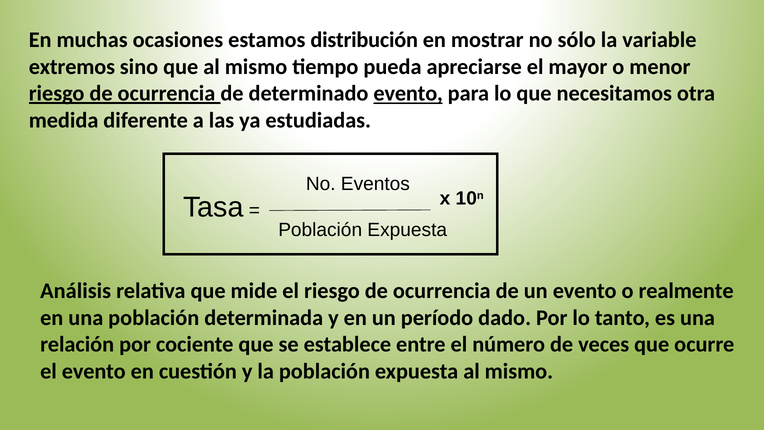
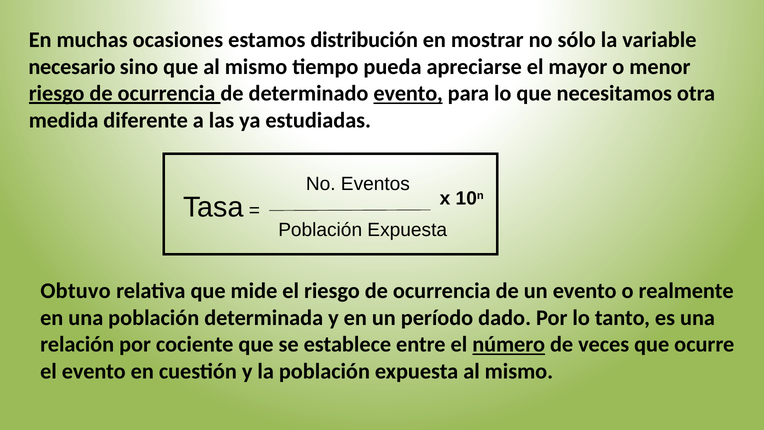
extremos: extremos -> necesario
Análisis: Análisis -> Obtuvo
número underline: none -> present
